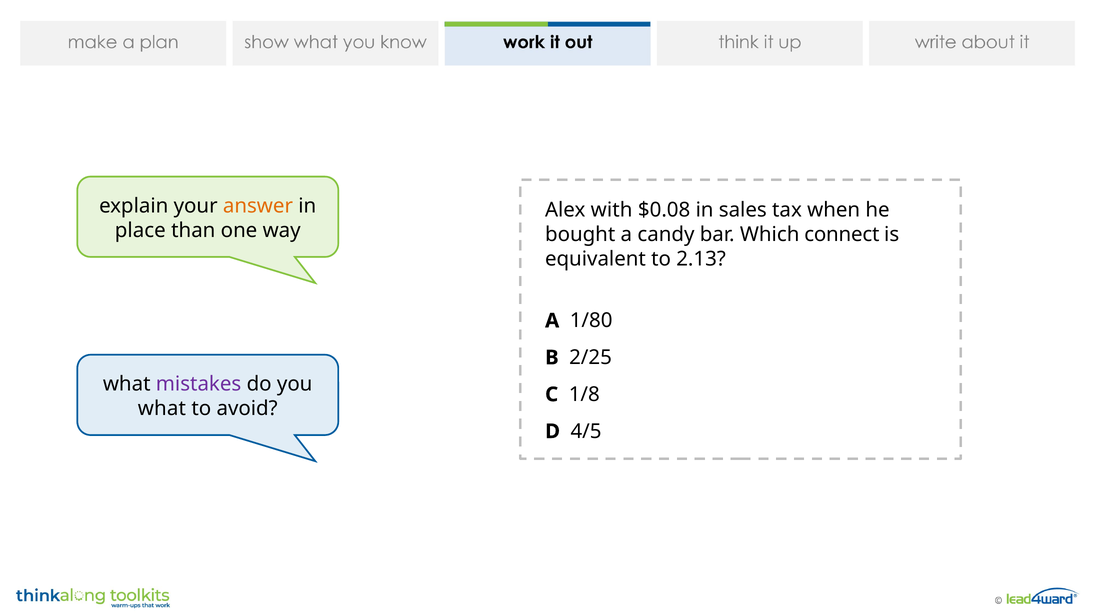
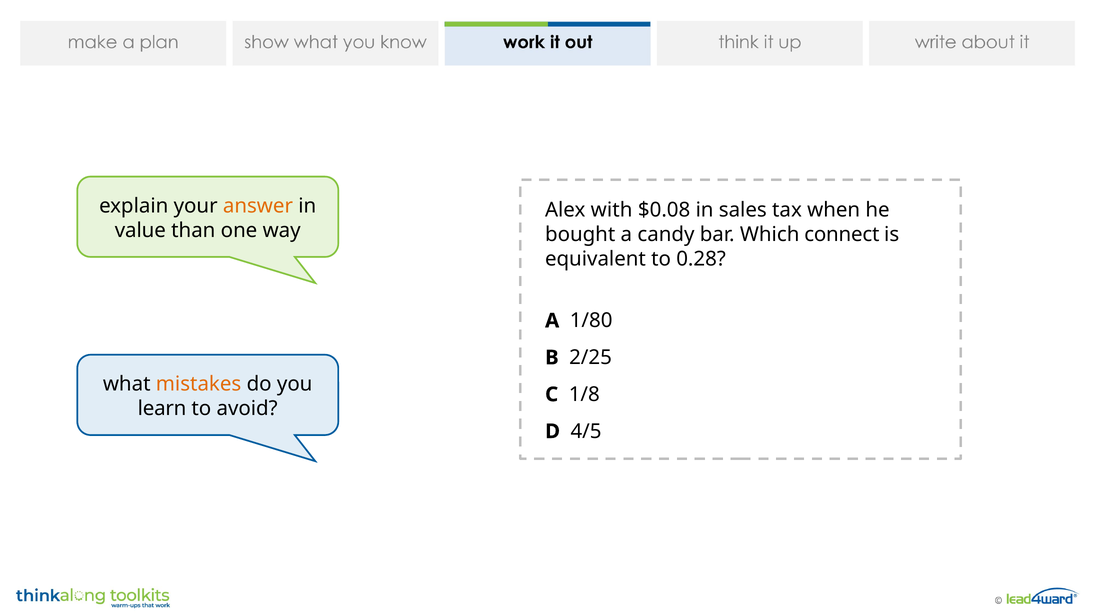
place: place -> value
2.13: 2.13 -> 0.28
mistakes colour: purple -> orange
what at (162, 408): what -> learn
